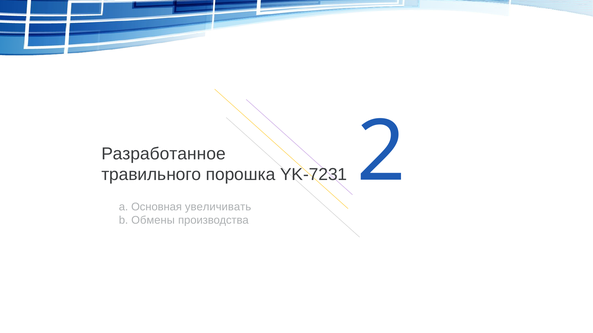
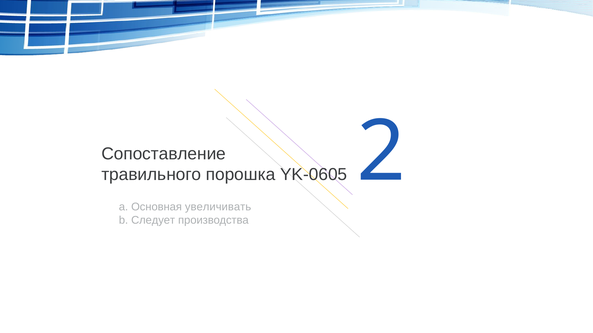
Разработанное: Разработанное -> Сопоставление
YK-7231: YK-7231 -> YK-0605
Обмены: Обмены -> Следует
